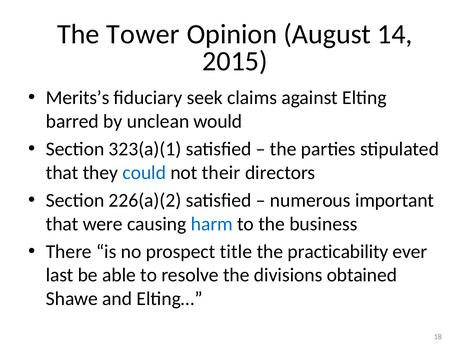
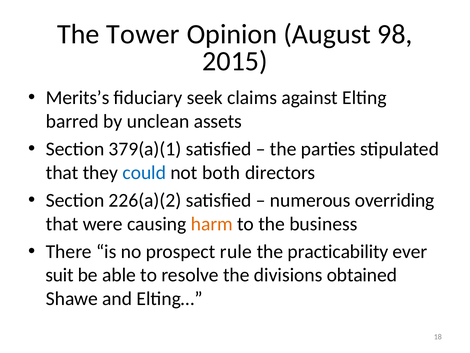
14: 14 -> 98
would: would -> assets
323(a)(1: 323(a)(1 -> 379(a)(1
their: their -> both
important: important -> overriding
harm colour: blue -> orange
title: title -> rule
last: last -> suit
